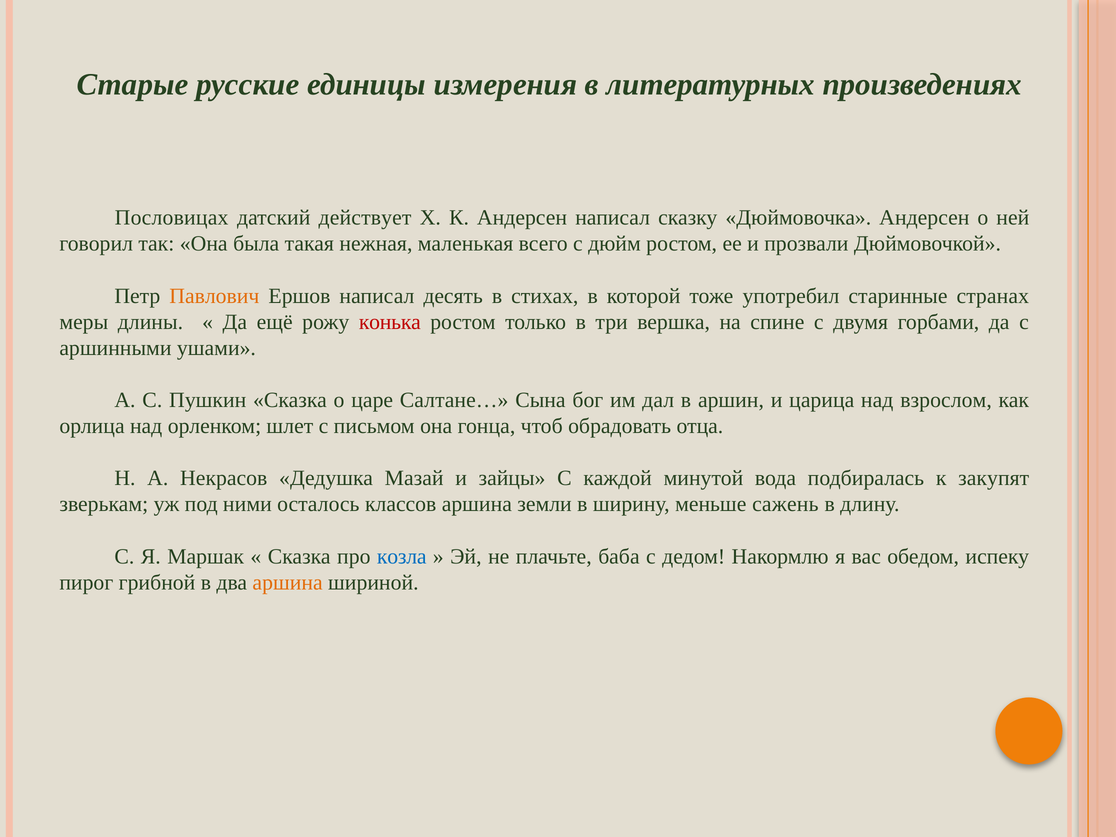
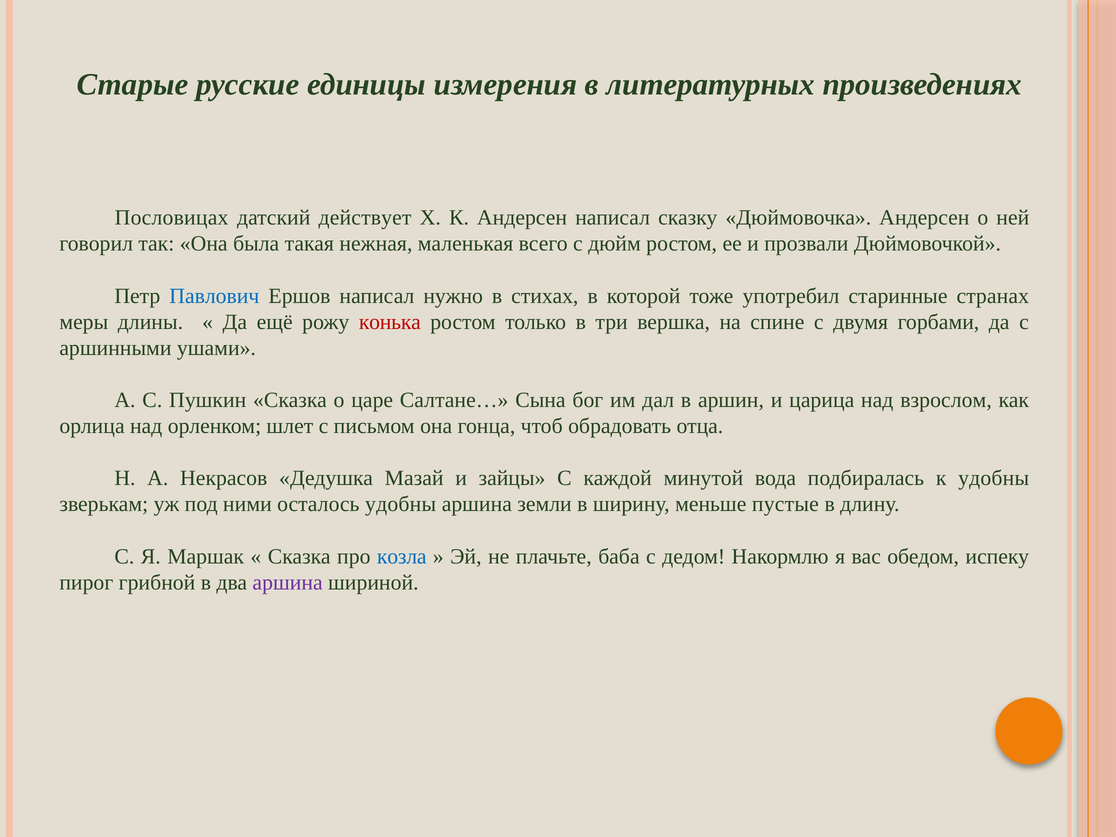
Павлович colour: orange -> blue
десять: десять -> нужно
к закупят: закупят -> удобны
осталось классов: классов -> удобны
сажень: сажень -> пустые
аршина at (288, 582) colour: orange -> purple
